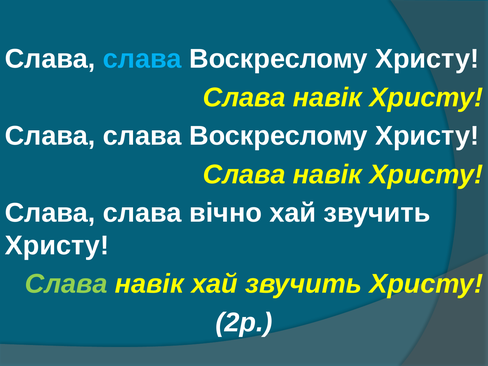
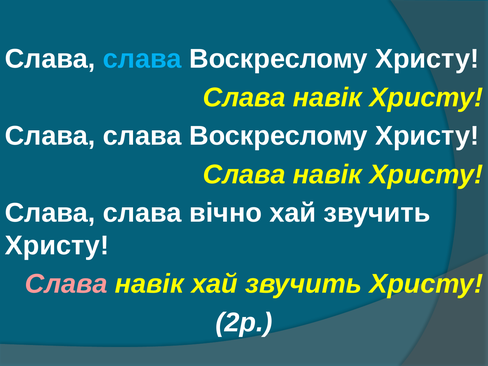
Слава at (66, 284) colour: light green -> pink
